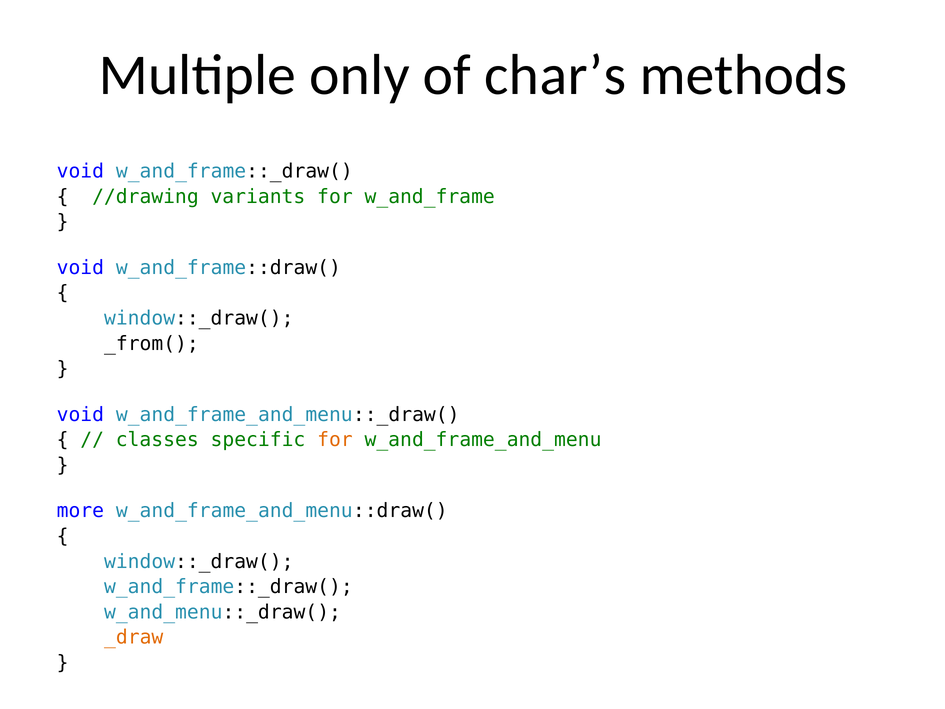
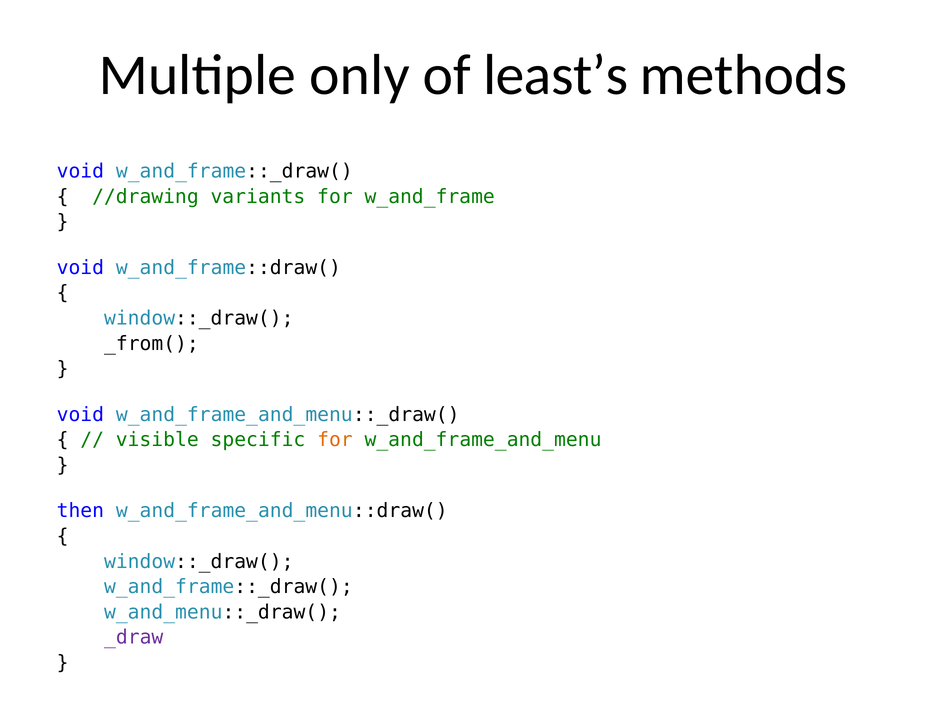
char’s: char’s -> least’s
classes: classes -> visible
more: more -> then
_draw colour: orange -> purple
